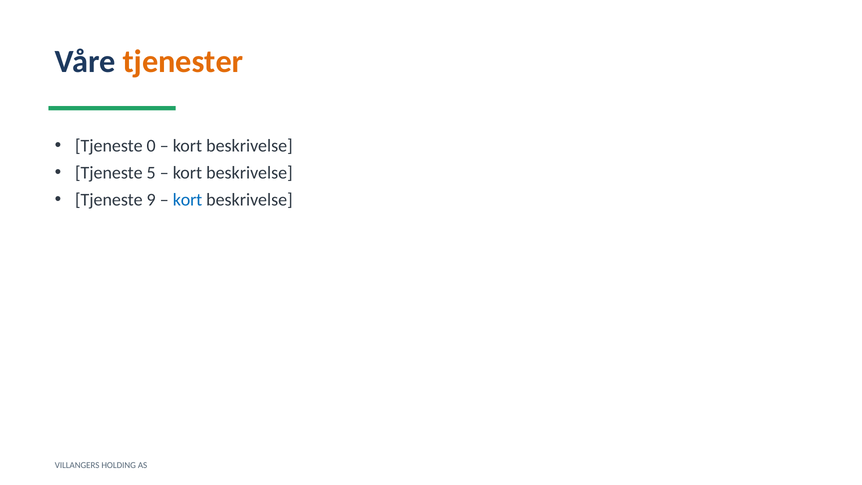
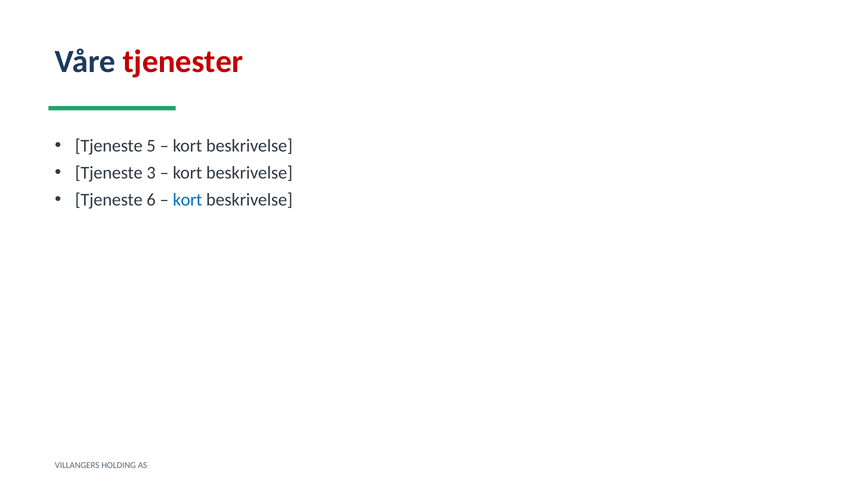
tjenester colour: orange -> red
0: 0 -> 5
5: 5 -> 3
9: 9 -> 6
